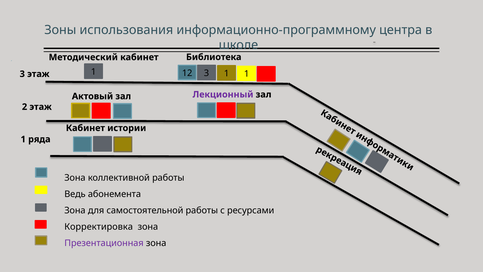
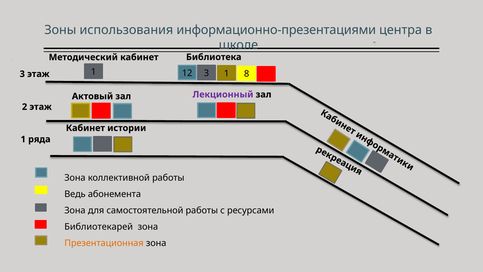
информационно-программному: информационно-программному -> информационно-презентациями
1 1: 1 -> 8
Корректировка: Корректировка -> Библиотекарей
Презентационная colour: purple -> orange
